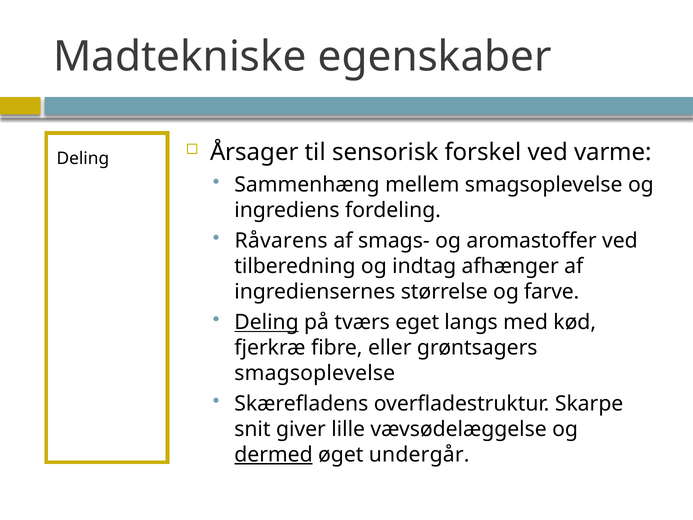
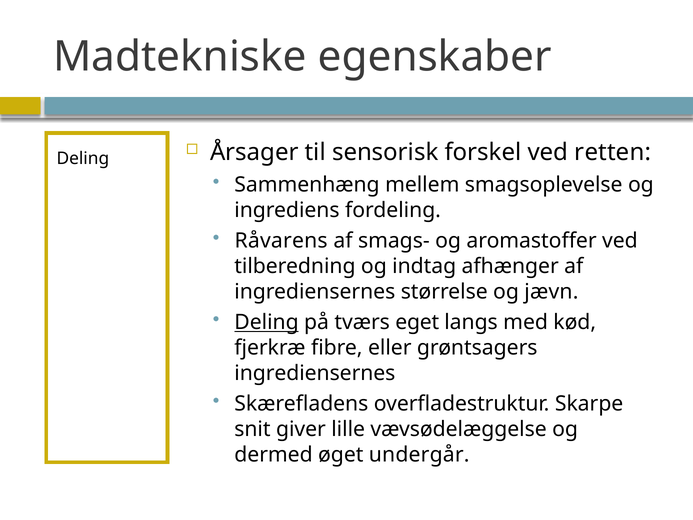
varme: varme -> retten
farve: farve -> jævn
smagsoplevelse at (315, 373): smagsoplevelse -> ingrediensernes
dermed underline: present -> none
